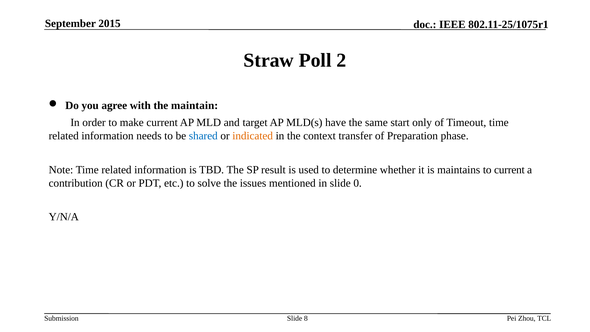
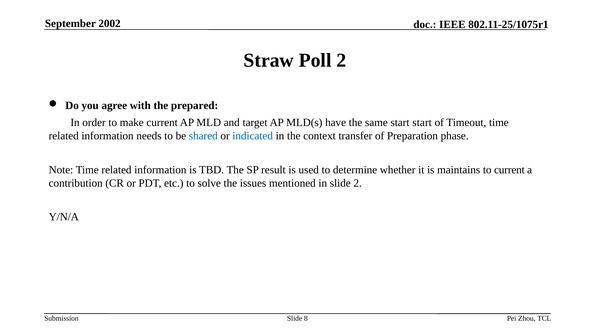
2015: 2015 -> 2002
maintain: maintain -> prepared
start only: only -> start
indicated colour: orange -> blue
slide 0: 0 -> 2
